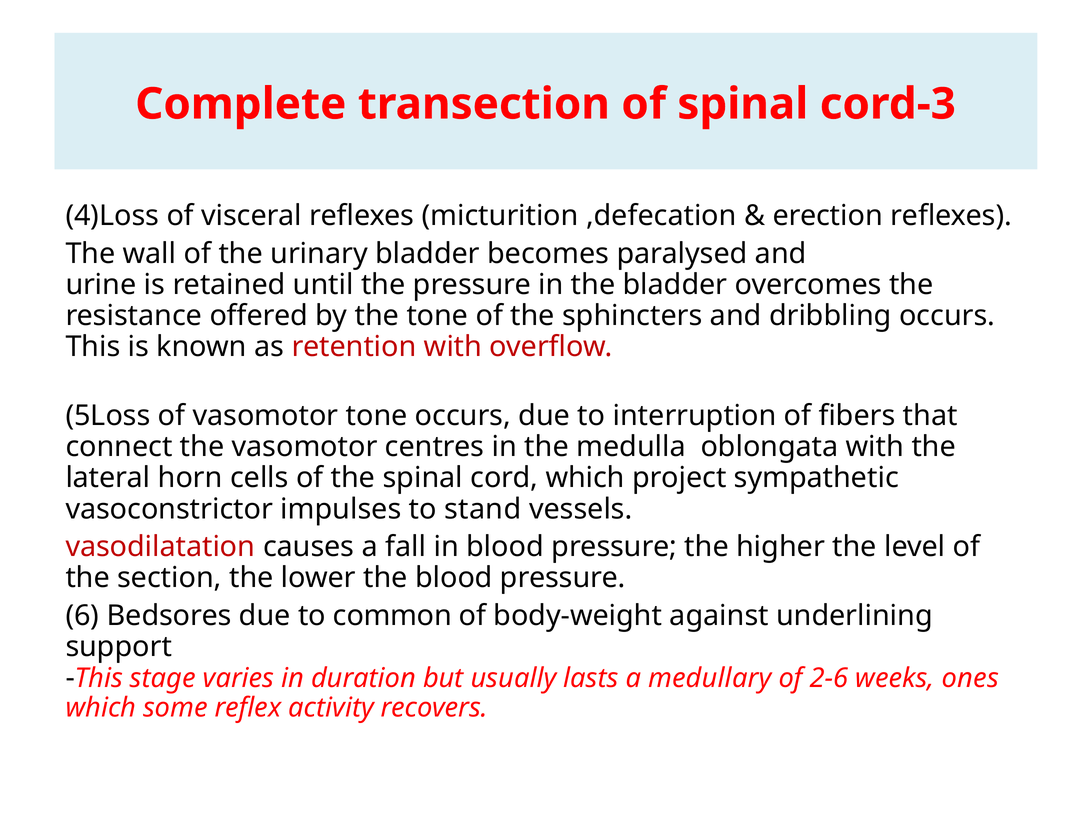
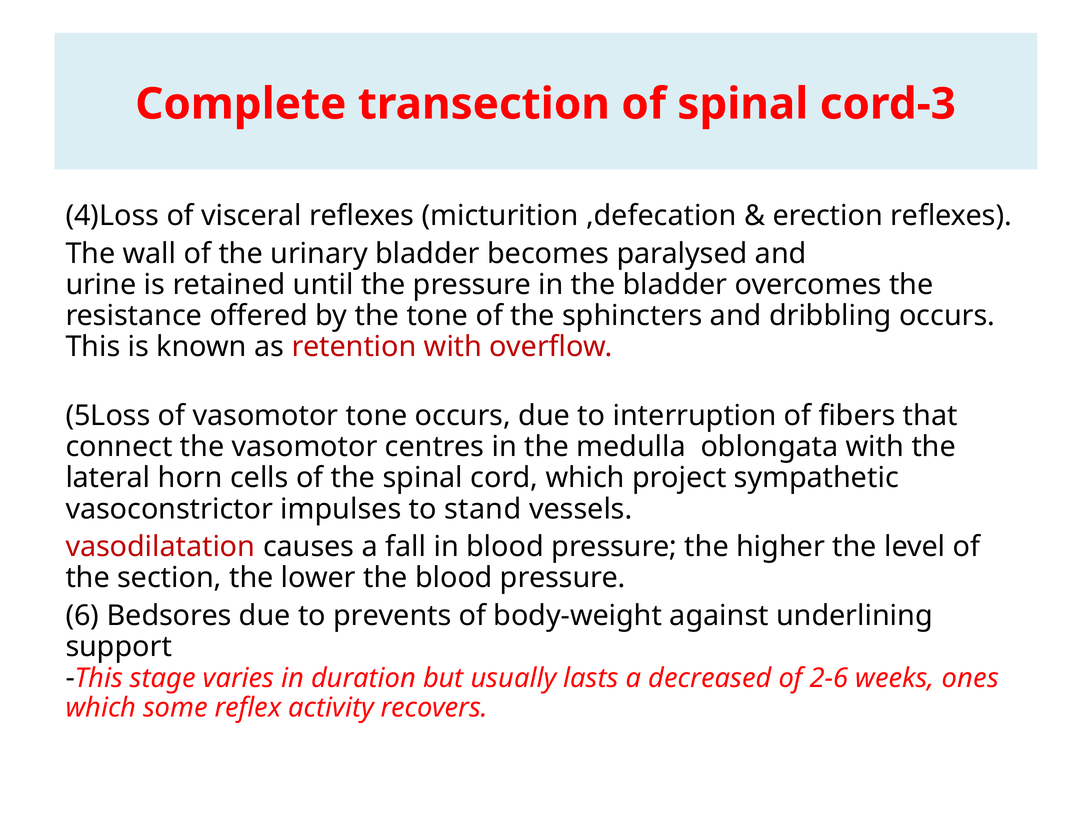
common: common -> prevents
medullary: medullary -> decreased
